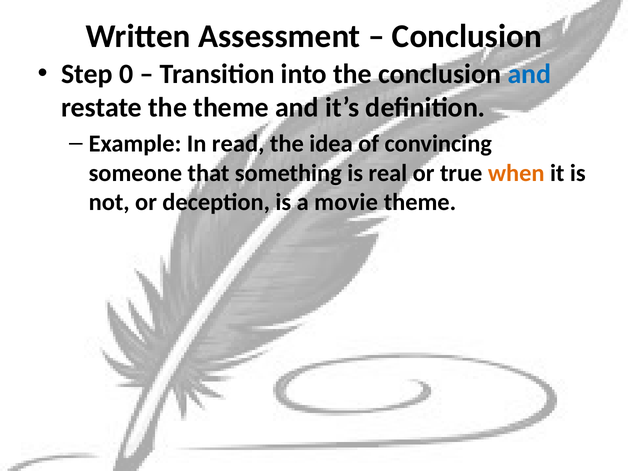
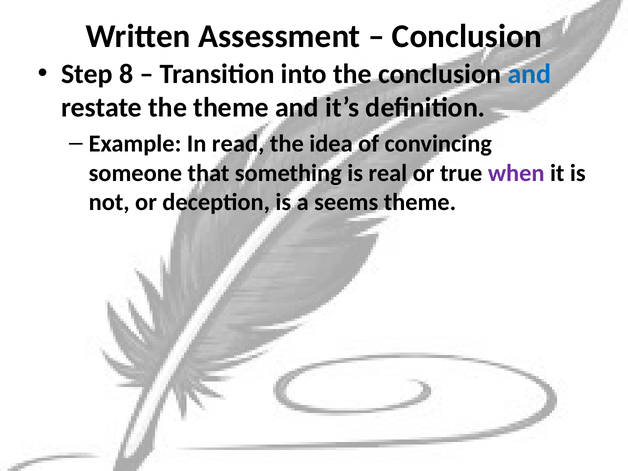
0: 0 -> 8
when colour: orange -> purple
movie: movie -> seems
